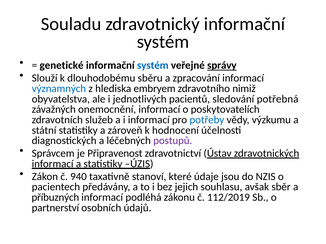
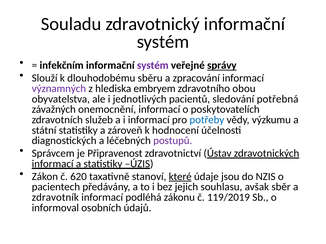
genetické: genetické -> infekčním
systém at (153, 66) colour: blue -> purple
významných colour: blue -> purple
nimiž: nimiž -> obou
940: 940 -> 620
které underline: none -> present
příbuzných: příbuzných -> zdravotník
112/2019: 112/2019 -> 119/2019
partnerství: partnerství -> informoval
